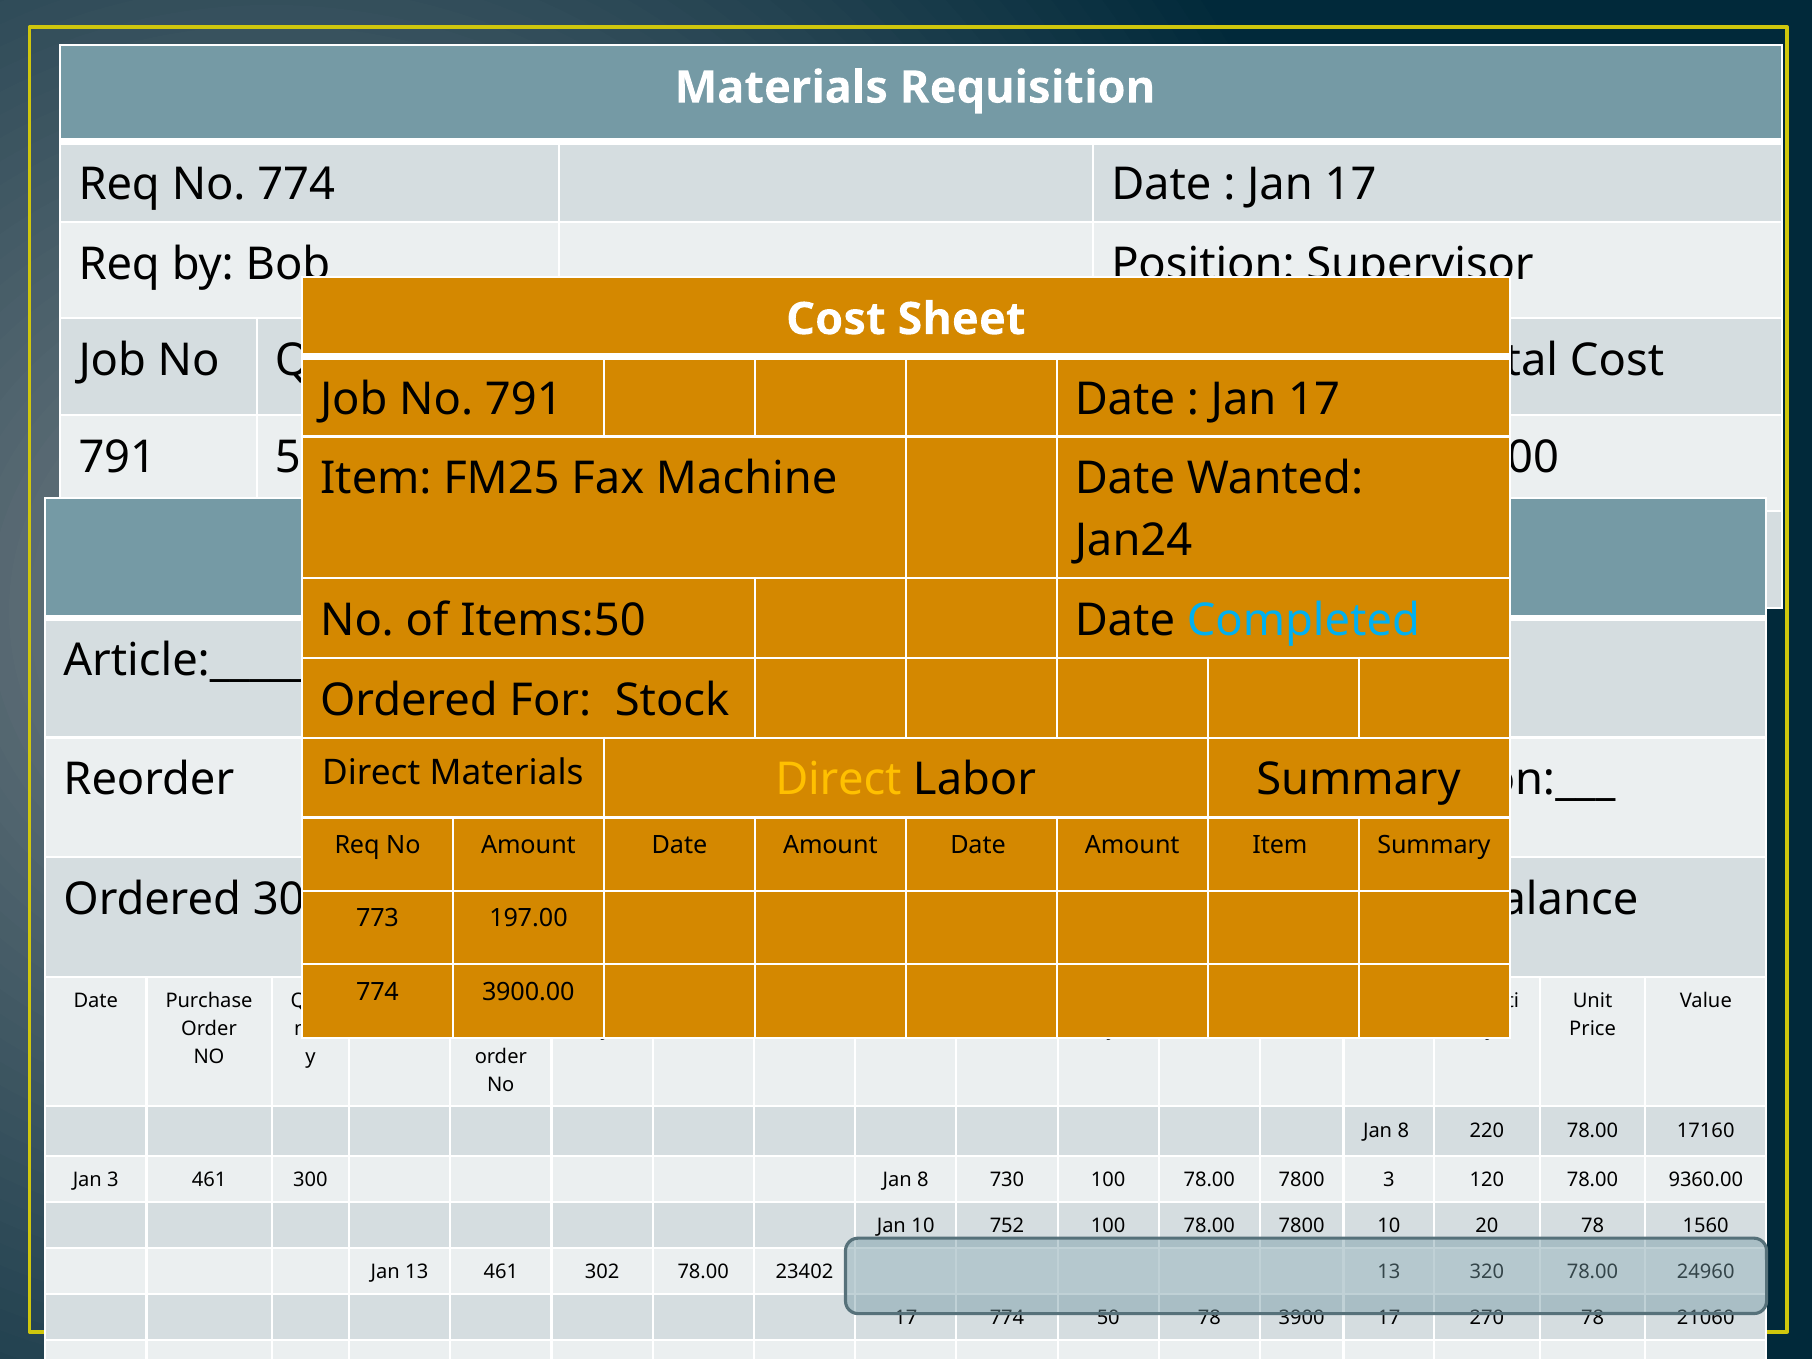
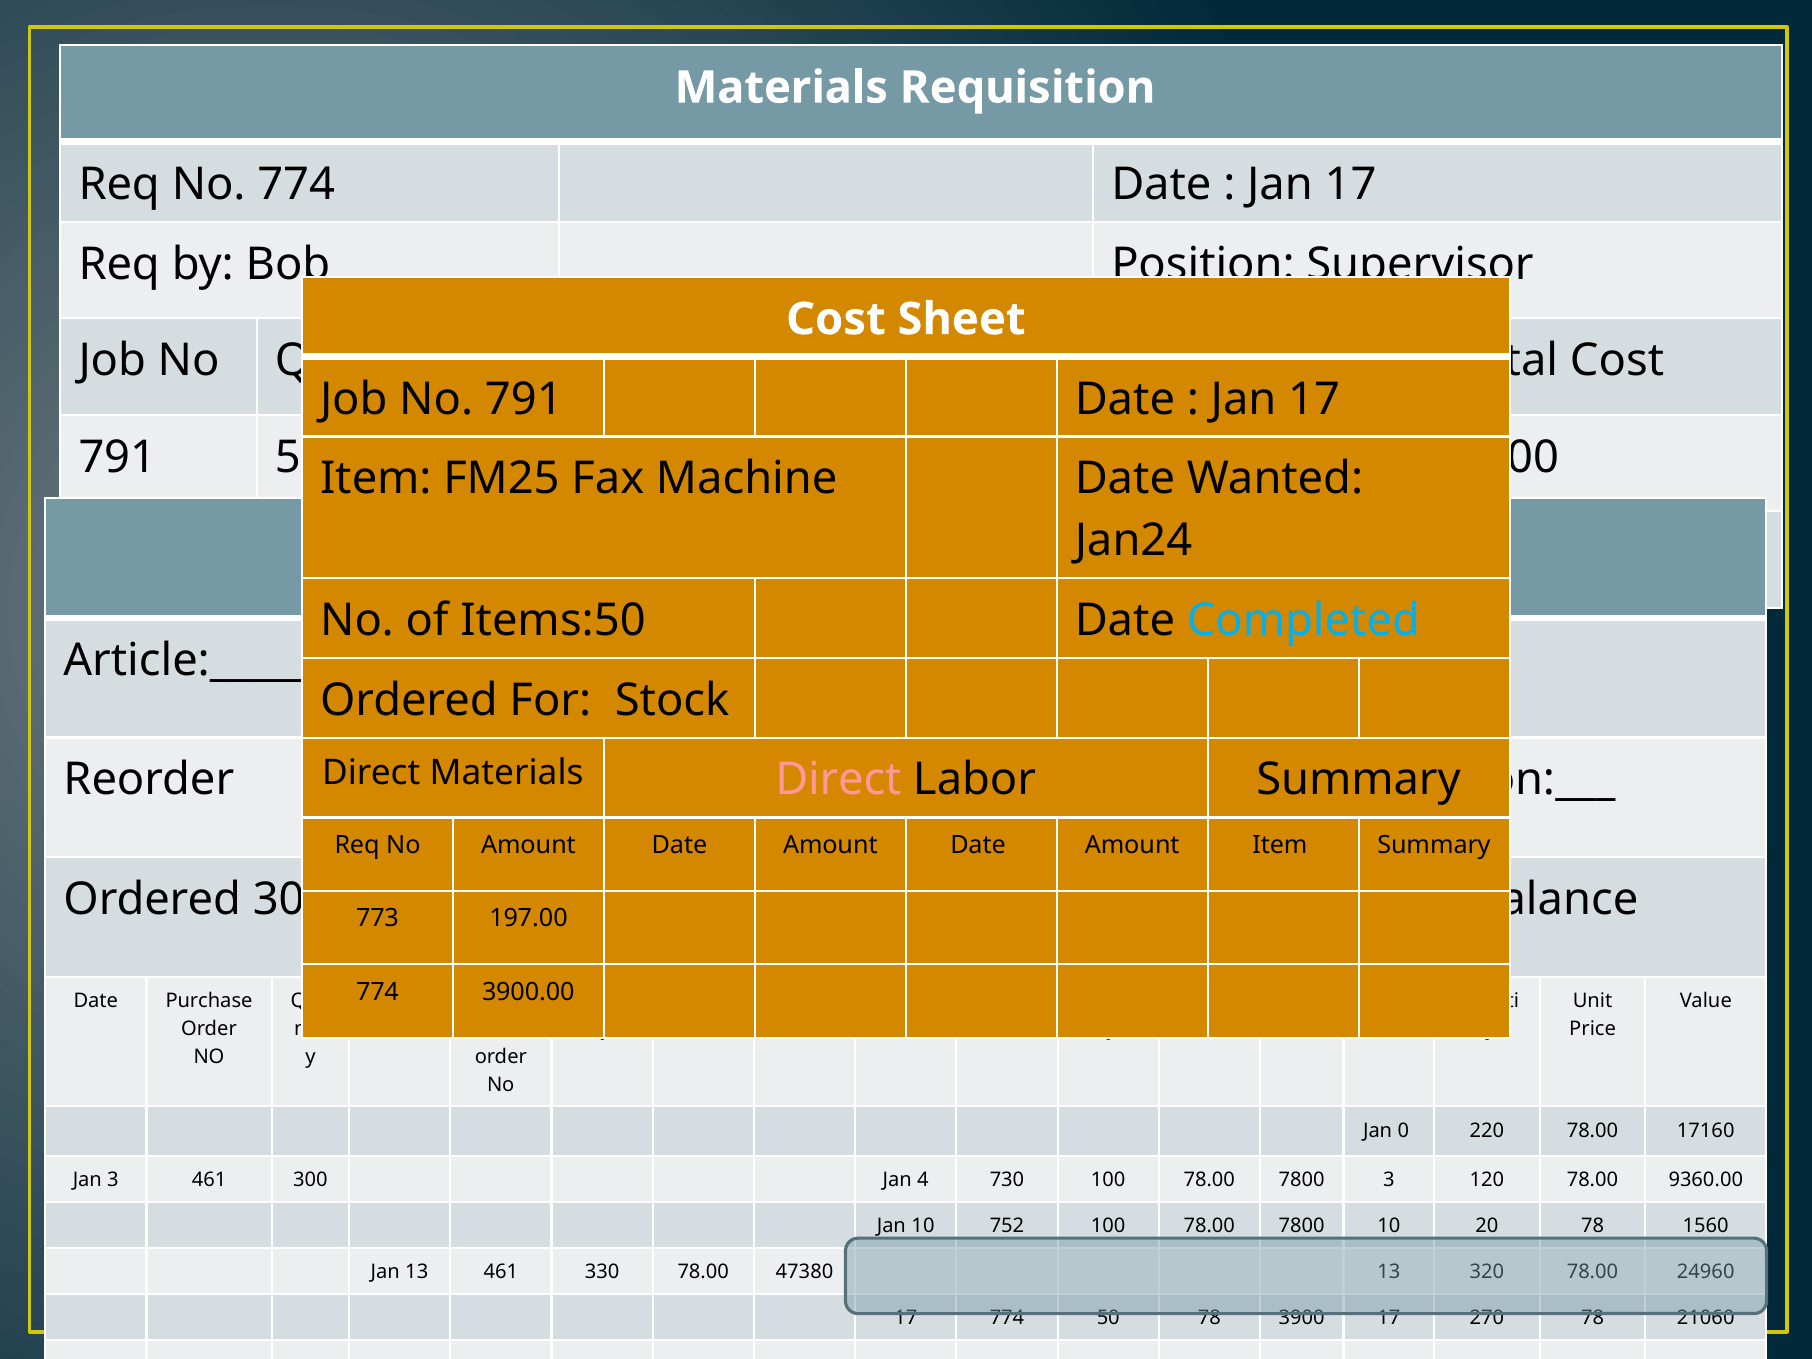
Direct at (838, 780) colour: yellow -> pink
8 at (1403, 1130): 8 -> 0
300 Jan 8: 8 -> 4
302: 302 -> 330
23402: 23402 -> 47380
